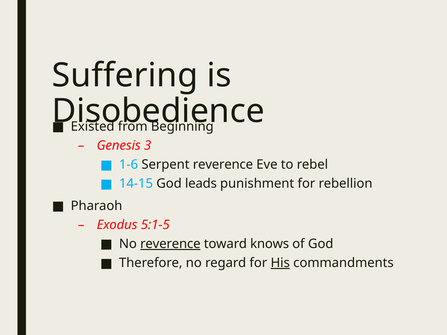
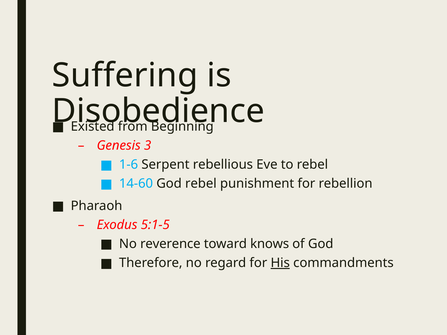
Serpent reverence: reverence -> rebellious
14-15: 14-15 -> 14-60
God leads: leads -> rebel
reverence at (170, 244) underline: present -> none
